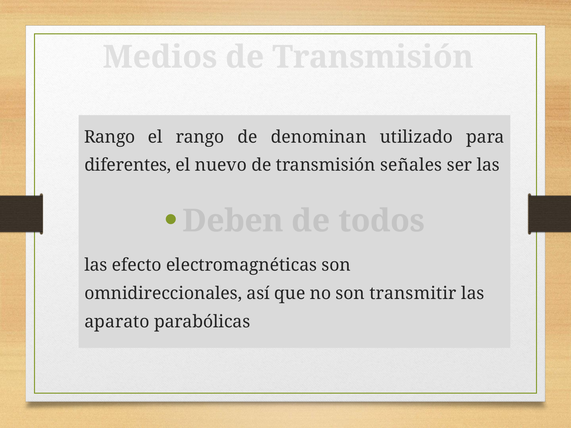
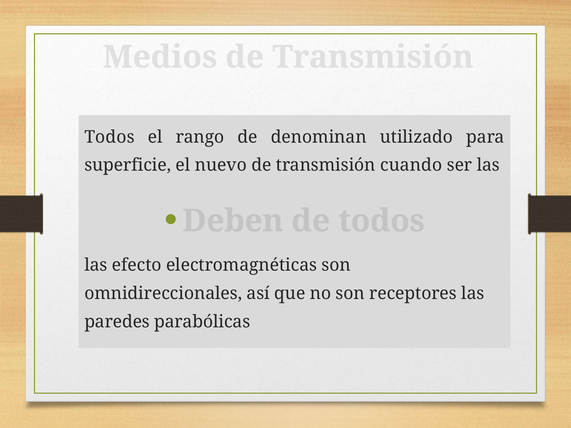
Rango at (110, 137): Rango -> Todos
diferentes: diferentes -> superficie
señales: señales -> cuando
transmitir: transmitir -> receptores
aparato: aparato -> paredes
